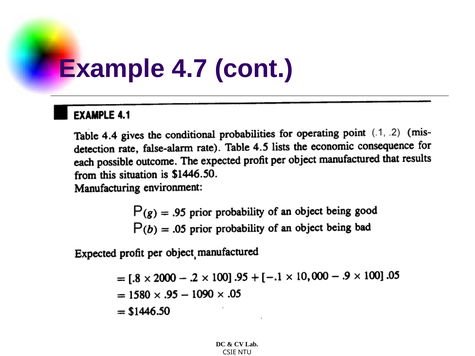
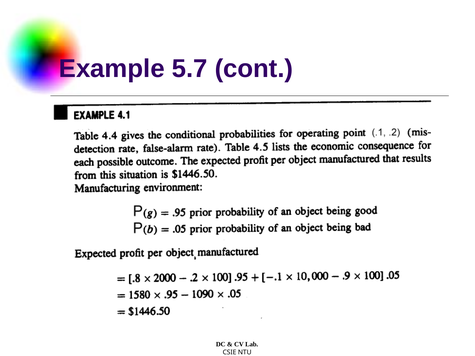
4.7: 4.7 -> 5.7
